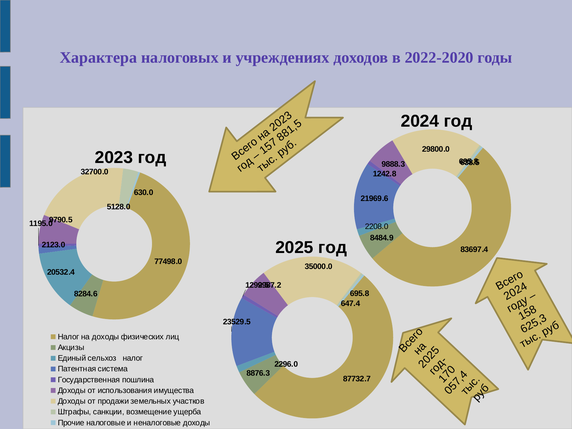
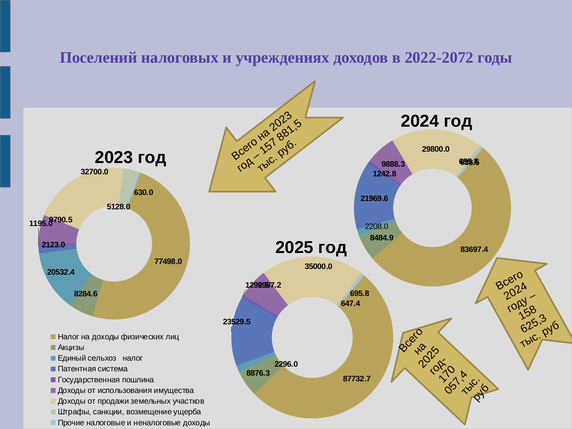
Характера: Характера -> Поселений
2022-2020: 2022-2020 -> 2022-2072
